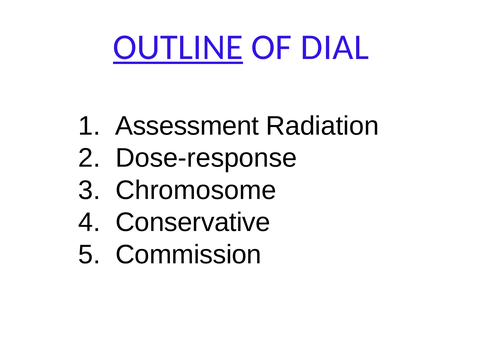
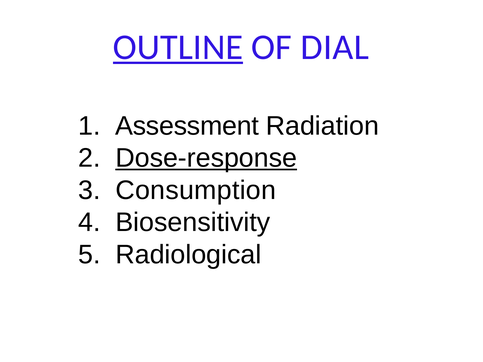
Dose-response underline: none -> present
Chromosome: Chromosome -> Consumption
Conservative: Conservative -> Biosensitivity
Commission: Commission -> Radiological
